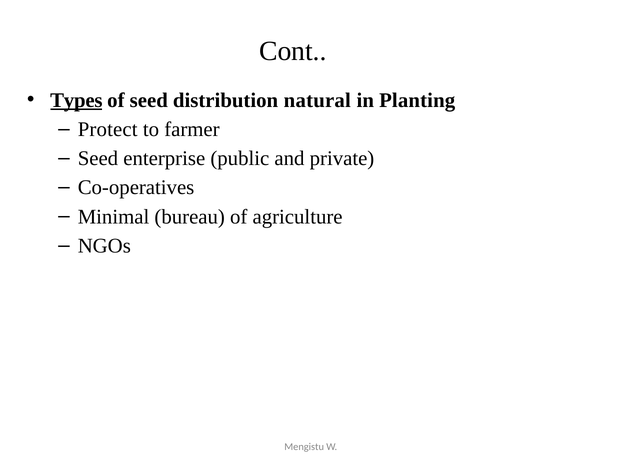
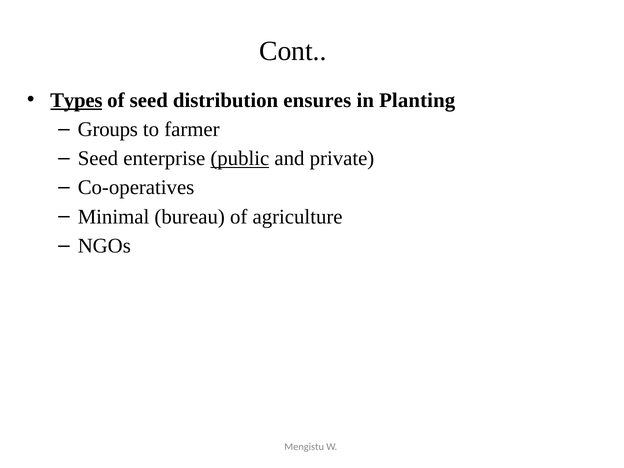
natural: natural -> ensures
Protect: Protect -> Groups
public underline: none -> present
